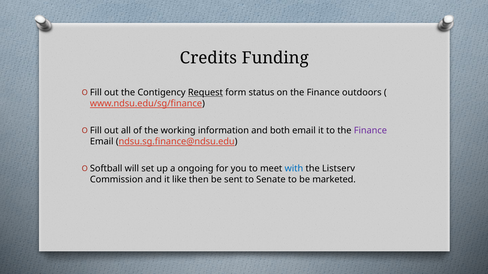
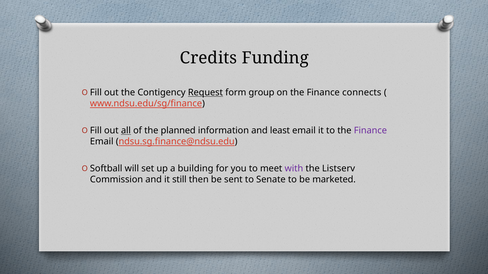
status: status -> group
outdoors: outdoors -> connects
all underline: none -> present
working: working -> planned
both: both -> least
ongoing: ongoing -> building
with colour: blue -> purple
like: like -> still
